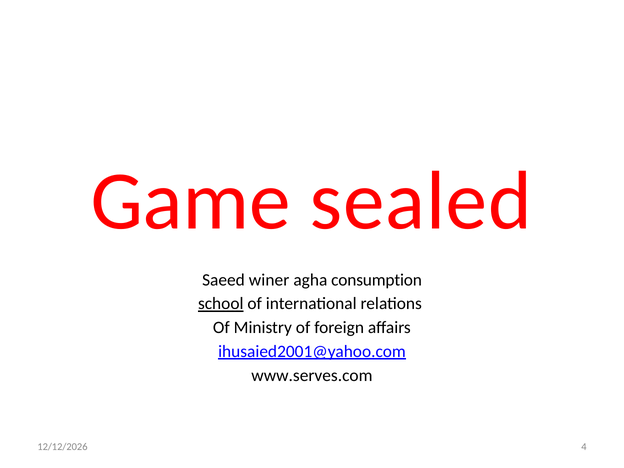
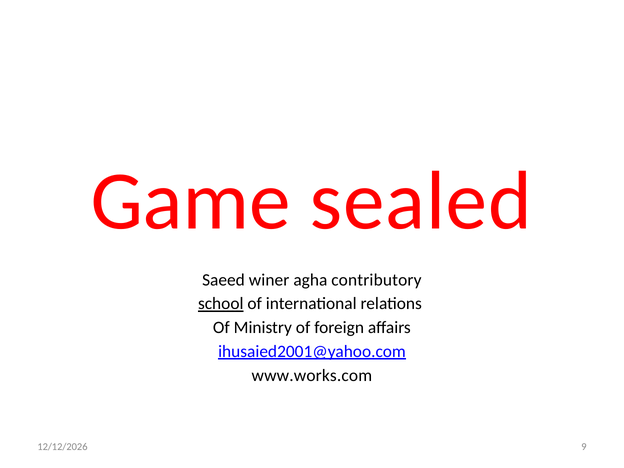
consumption: consumption -> contributory
www.serves.com: www.serves.com -> www.works.com
4: 4 -> 9
